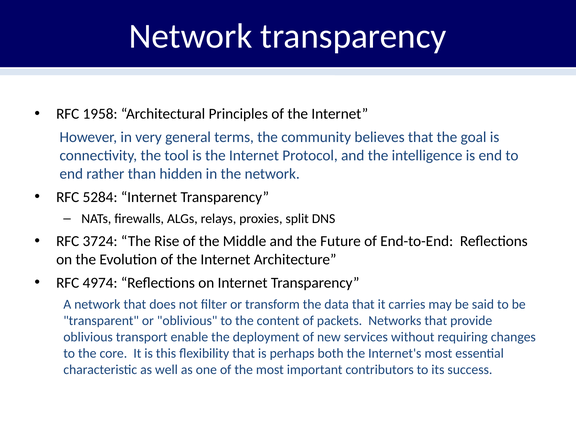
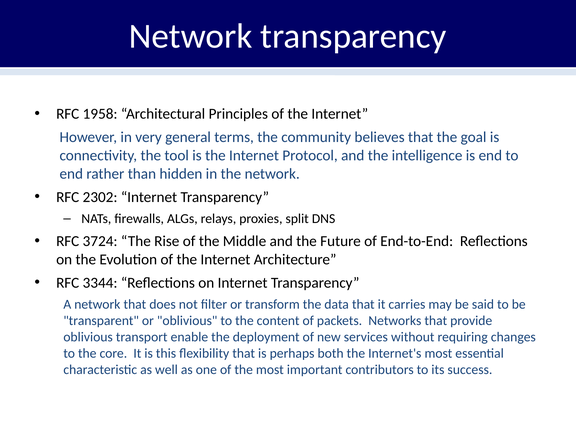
5284: 5284 -> 2302
4974: 4974 -> 3344
